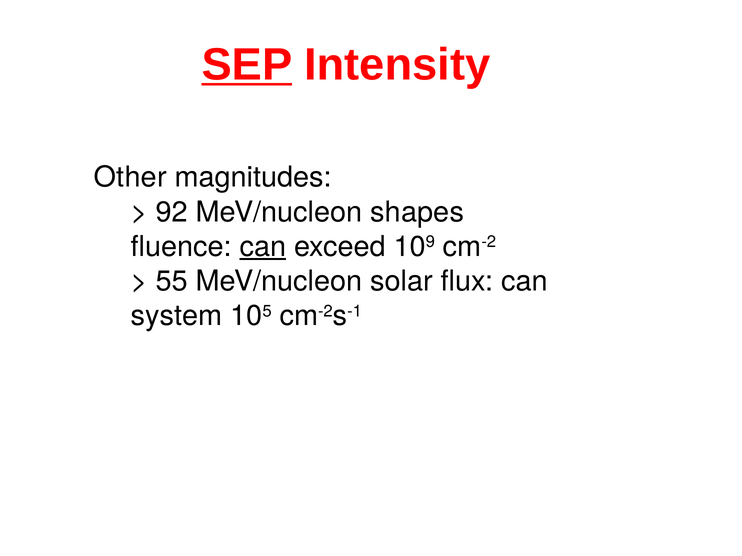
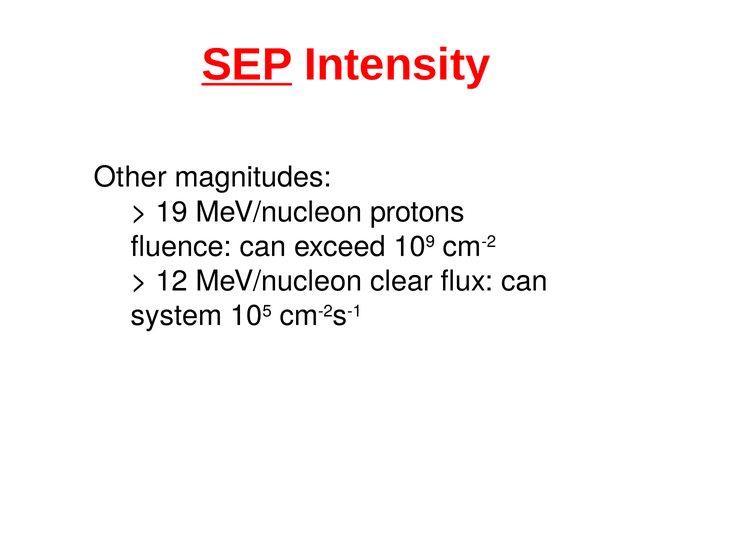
92: 92 -> 19
shapes: shapes -> protons
can at (263, 247) underline: present -> none
55: 55 -> 12
solar: solar -> clear
